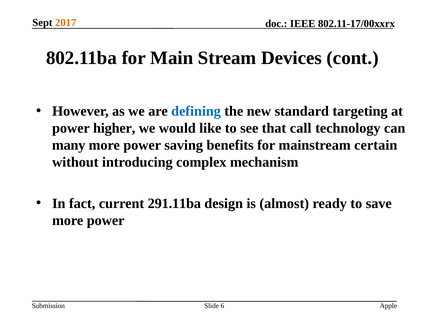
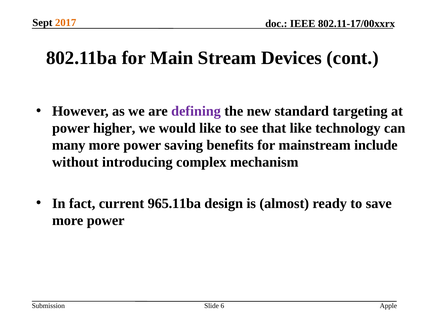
defining colour: blue -> purple
that call: call -> like
certain: certain -> include
291.11ba: 291.11ba -> 965.11ba
